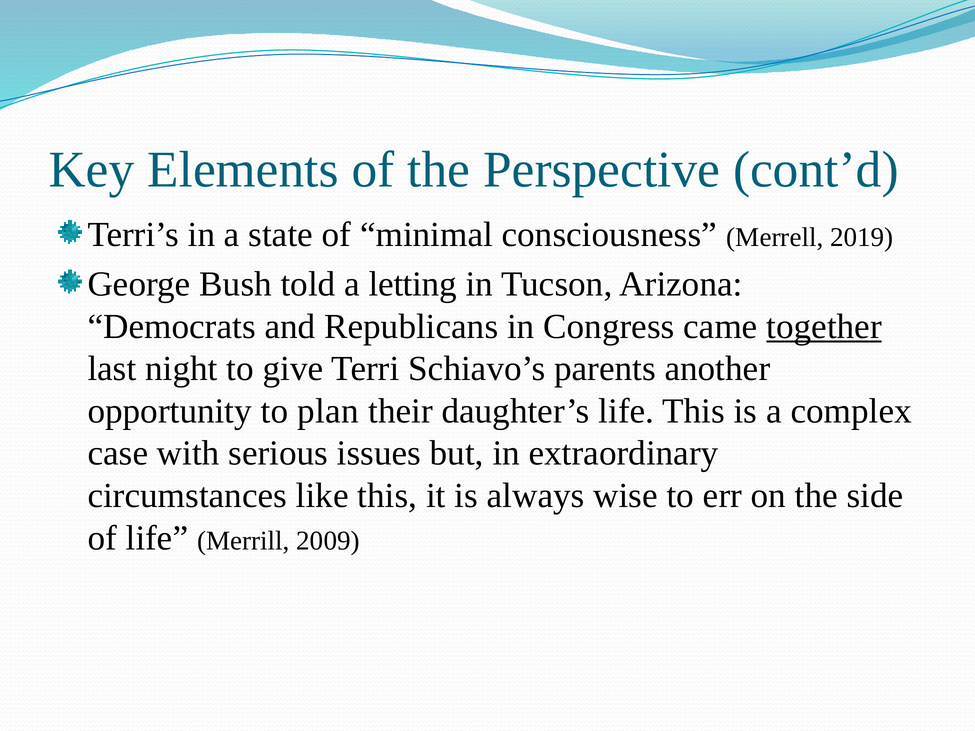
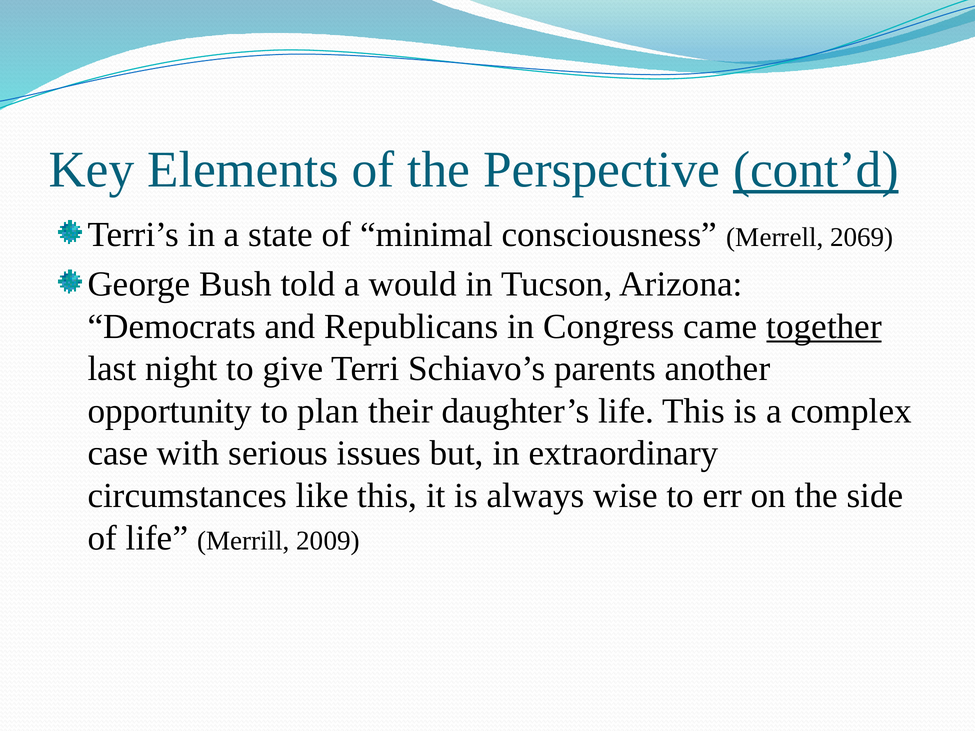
cont’d underline: none -> present
2019: 2019 -> 2069
letting: letting -> would
